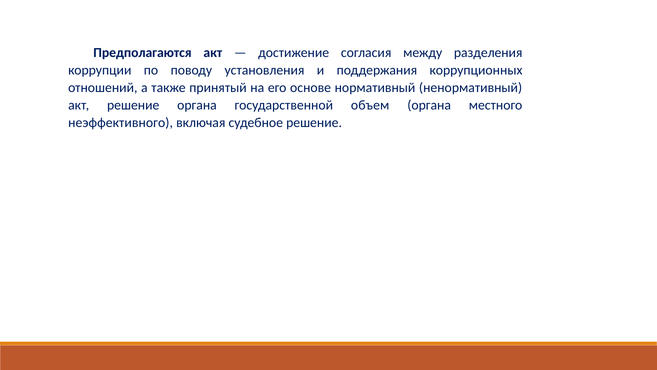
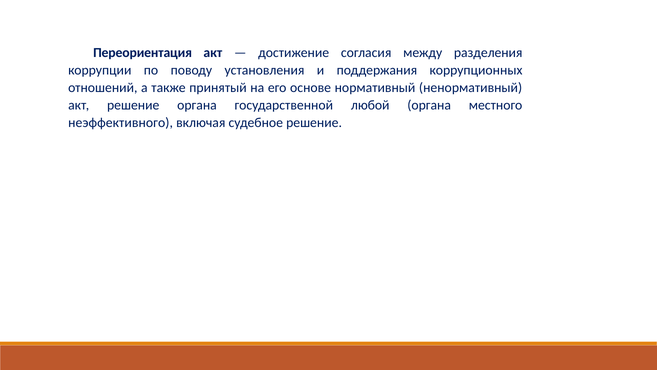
Предполагаются: Предполагаются -> Переориентация
объем: объем -> любой
